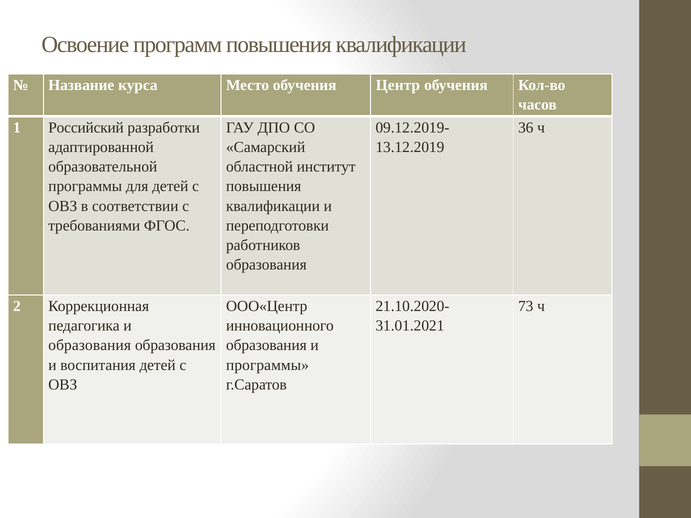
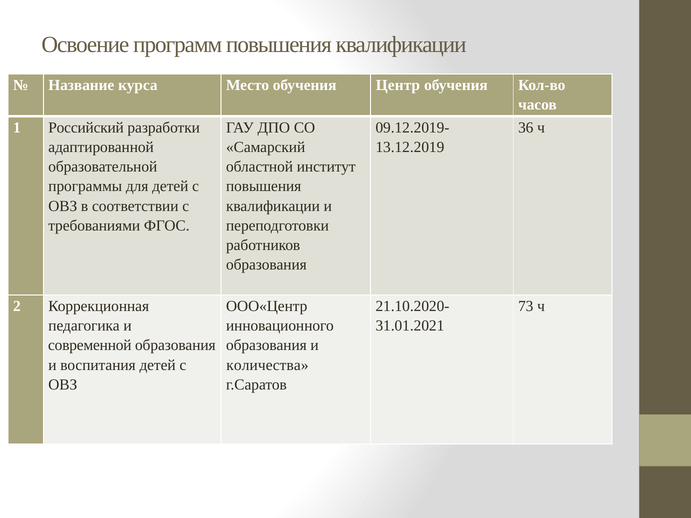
образования at (90, 346): образования -> современной
программы at (267, 365): программы -> количества
